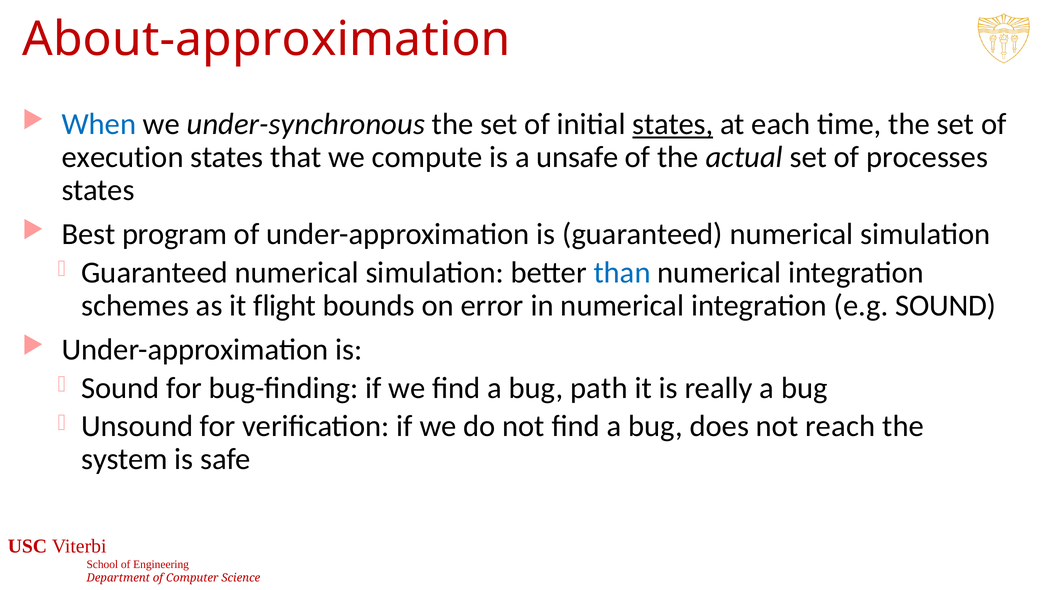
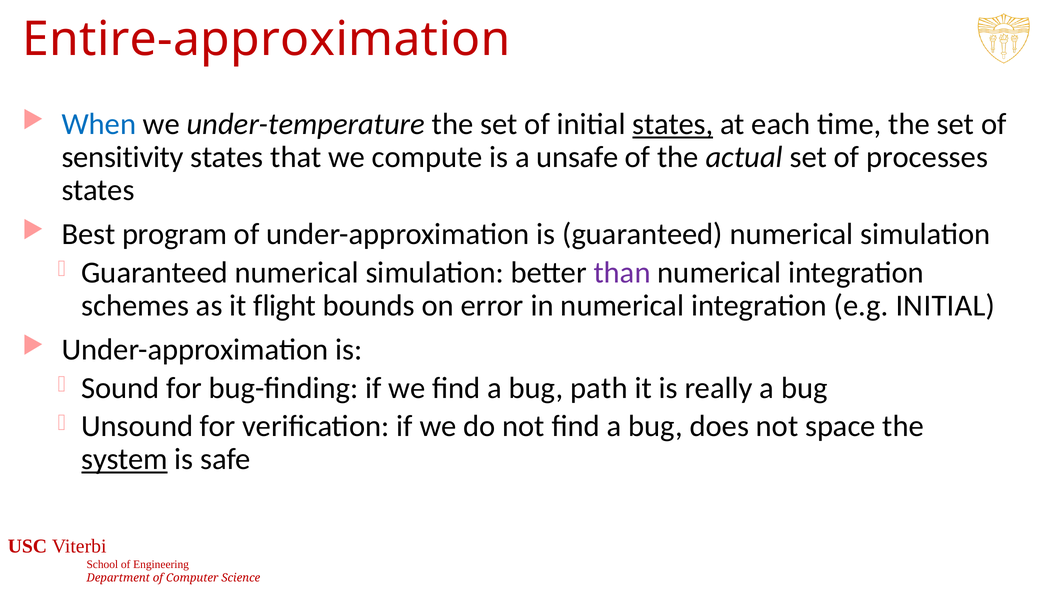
About-approximation: About-approximation -> Entire-approximation
under-synchronous: under-synchronous -> under-temperature
execution: execution -> sensitivity
than colour: blue -> purple
e.g SOUND: SOUND -> INITIAL
reach: reach -> space
system underline: none -> present
